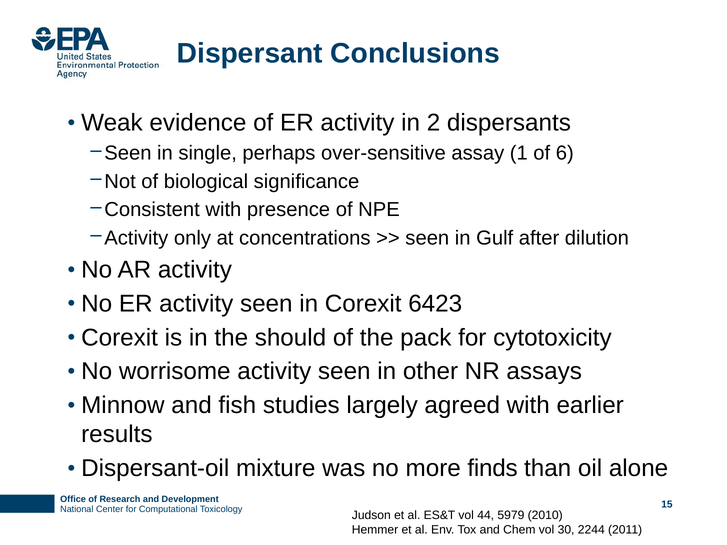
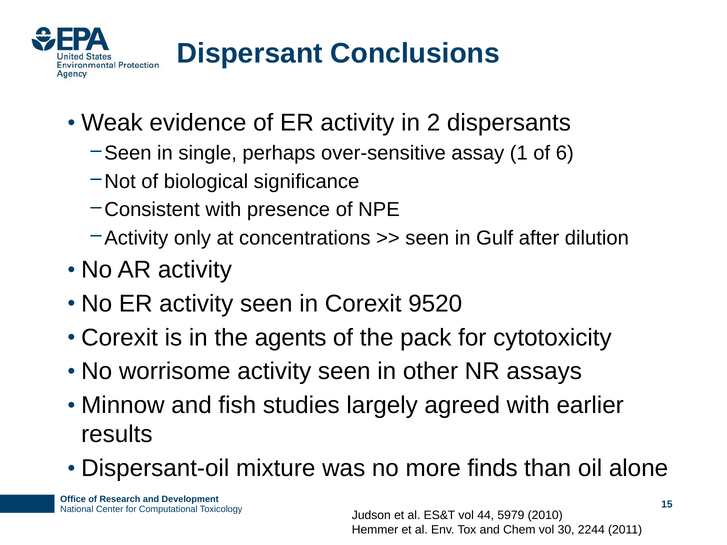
6423: 6423 -> 9520
should: should -> agents
